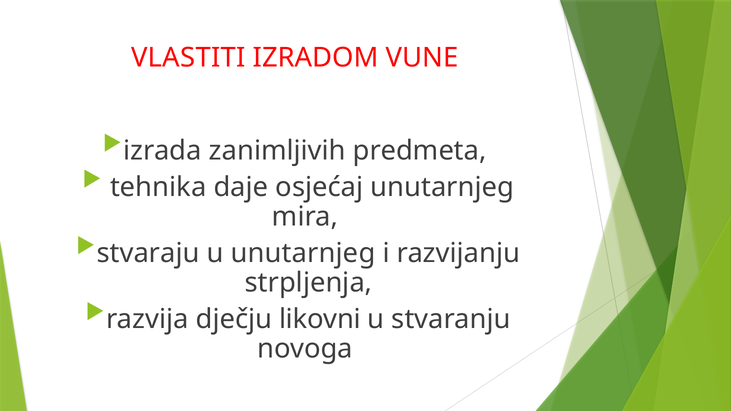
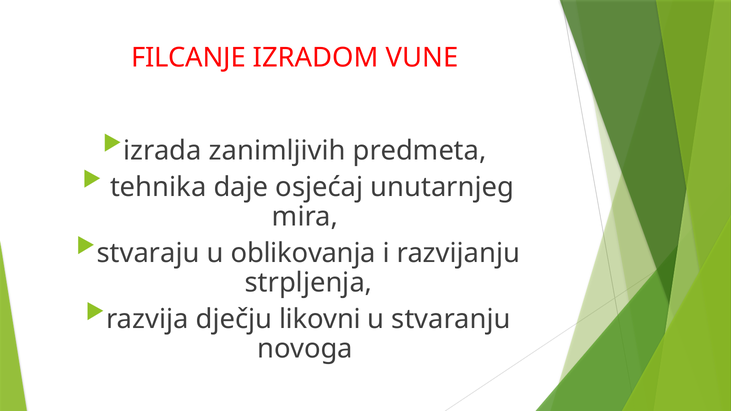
VLASTITI: VLASTITI -> FILCANJE
u unutarnjeg: unutarnjeg -> oblikovanja
